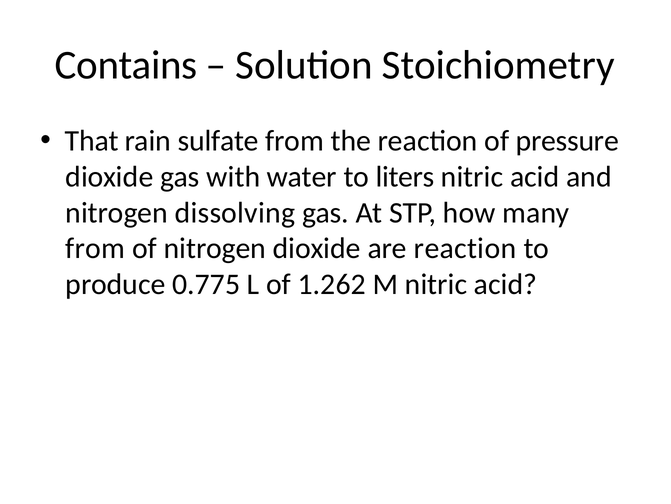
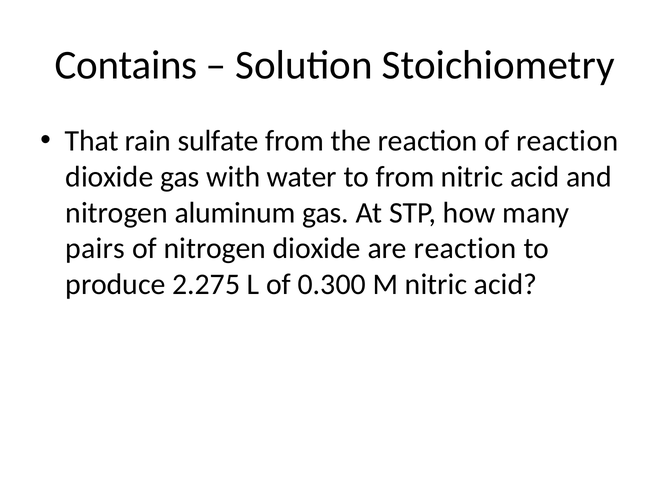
of pressure: pressure -> reaction
to liters: liters -> from
dissolving: dissolving -> aluminum
from at (95, 248): from -> pairs
0.775: 0.775 -> 2.275
1.262: 1.262 -> 0.300
